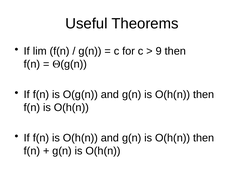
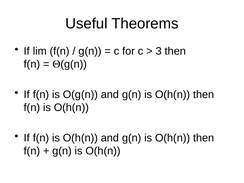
9: 9 -> 3
